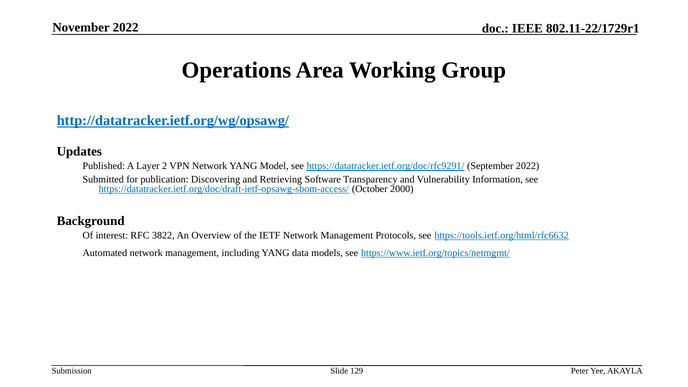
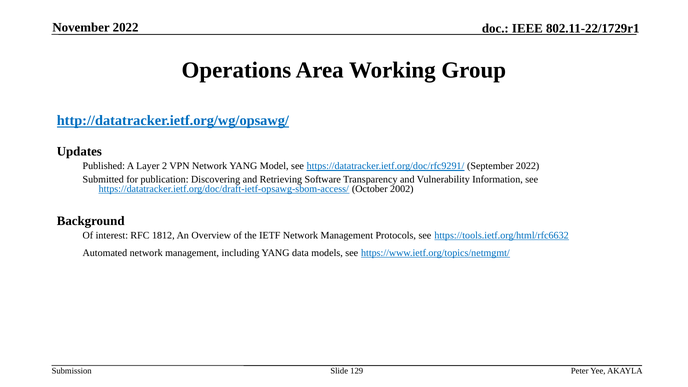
2000: 2000 -> 2002
3822: 3822 -> 1812
